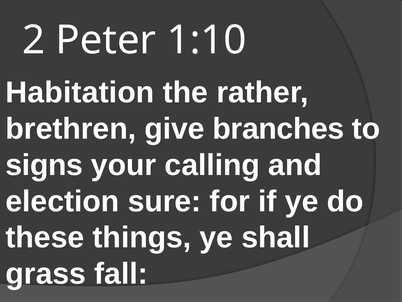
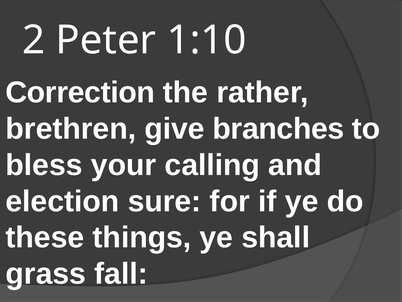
Habitation: Habitation -> Correction
signs: signs -> bless
